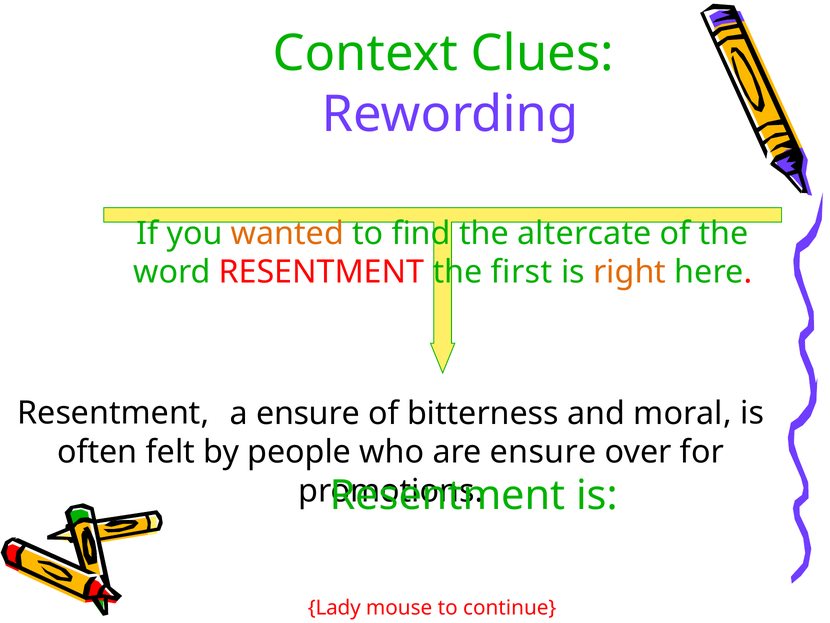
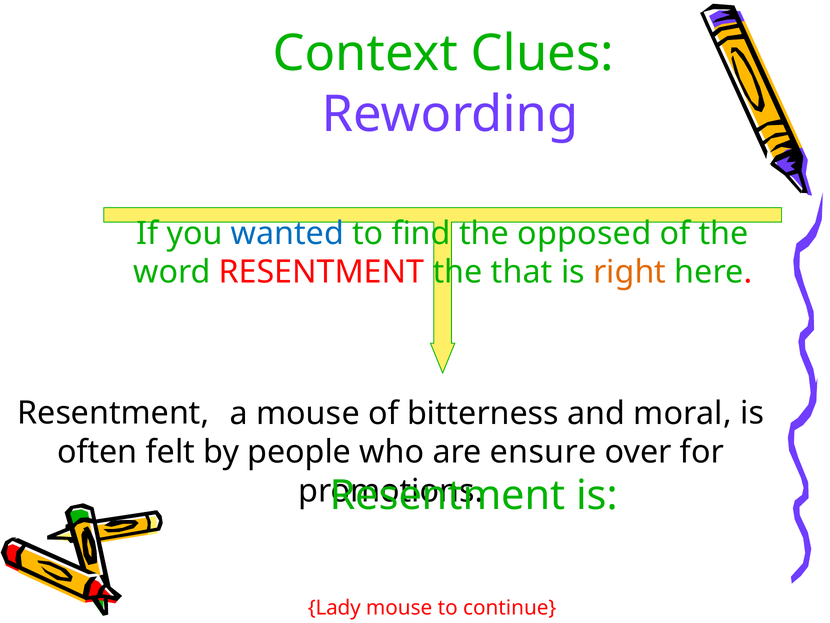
wanted colour: orange -> blue
altercate: altercate -> opposed
first: first -> that
a ensure: ensure -> mouse
